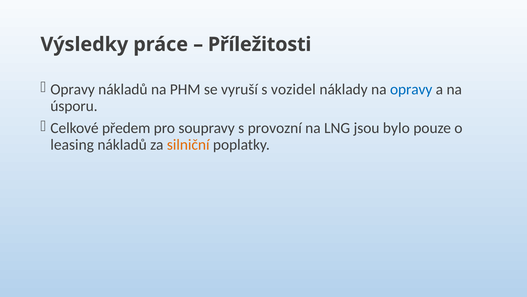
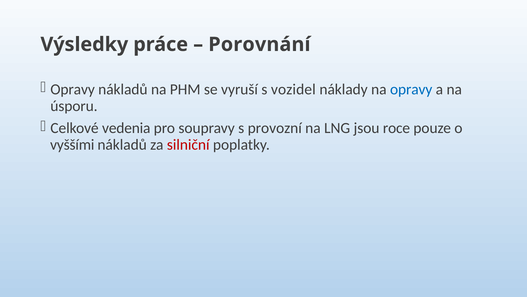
Příležitosti: Příležitosti -> Porovnání
předem: předem -> vedenia
bylo: bylo -> roce
leasing: leasing -> vyššími
silniční colour: orange -> red
